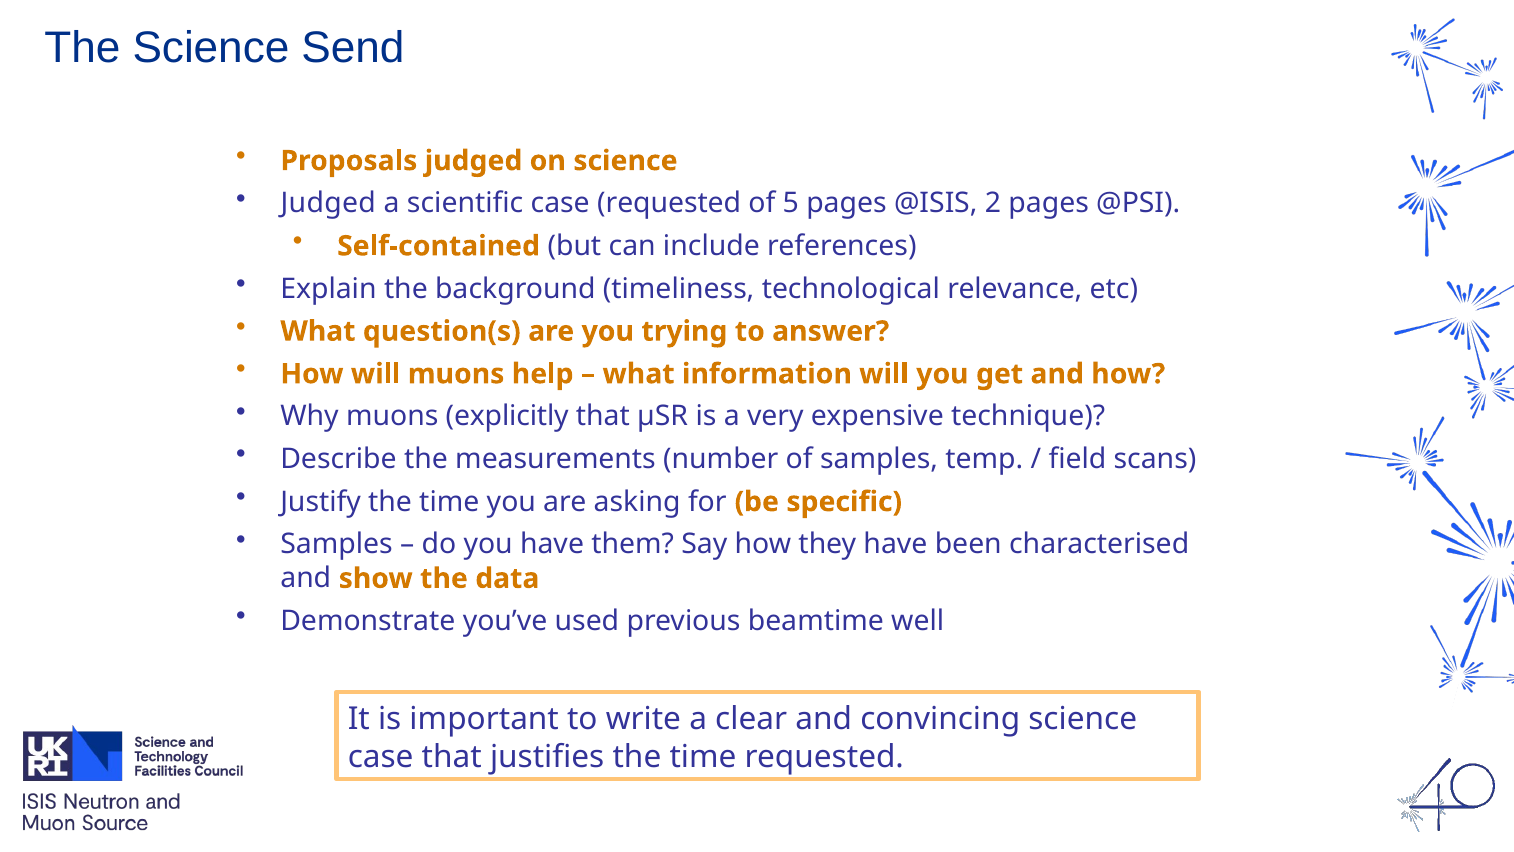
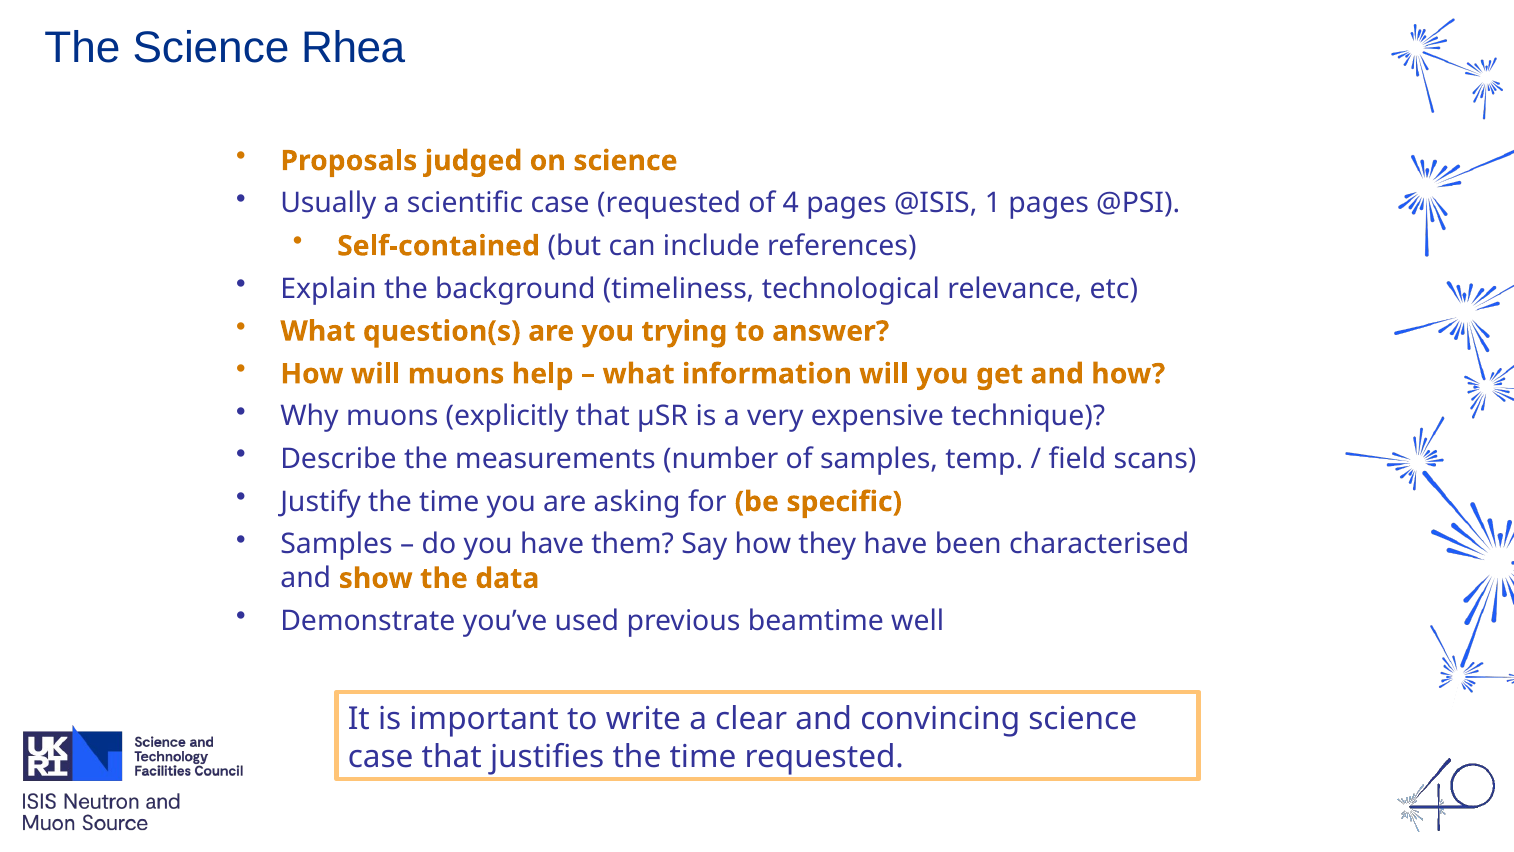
Send: Send -> Rhea
Judged at (328, 203): Judged -> Usually
5: 5 -> 4
2: 2 -> 1
